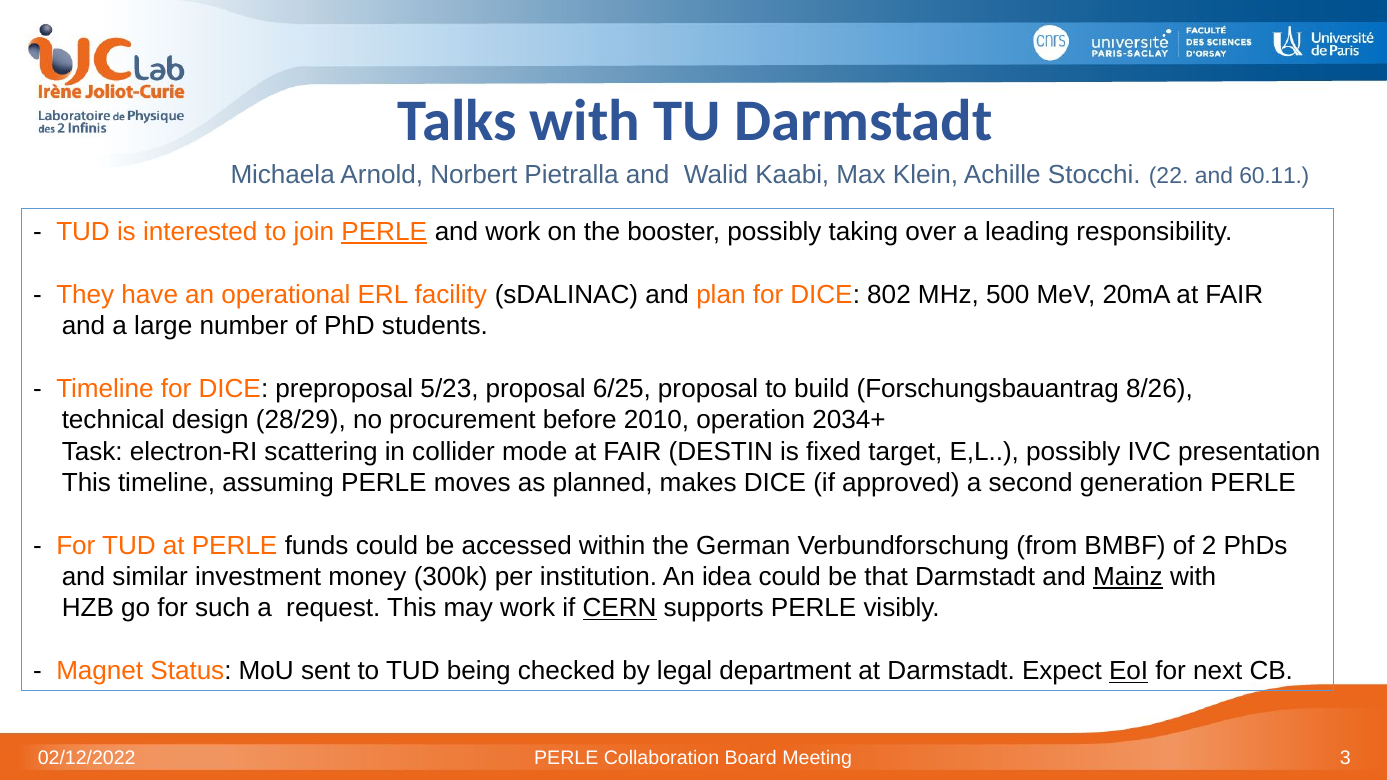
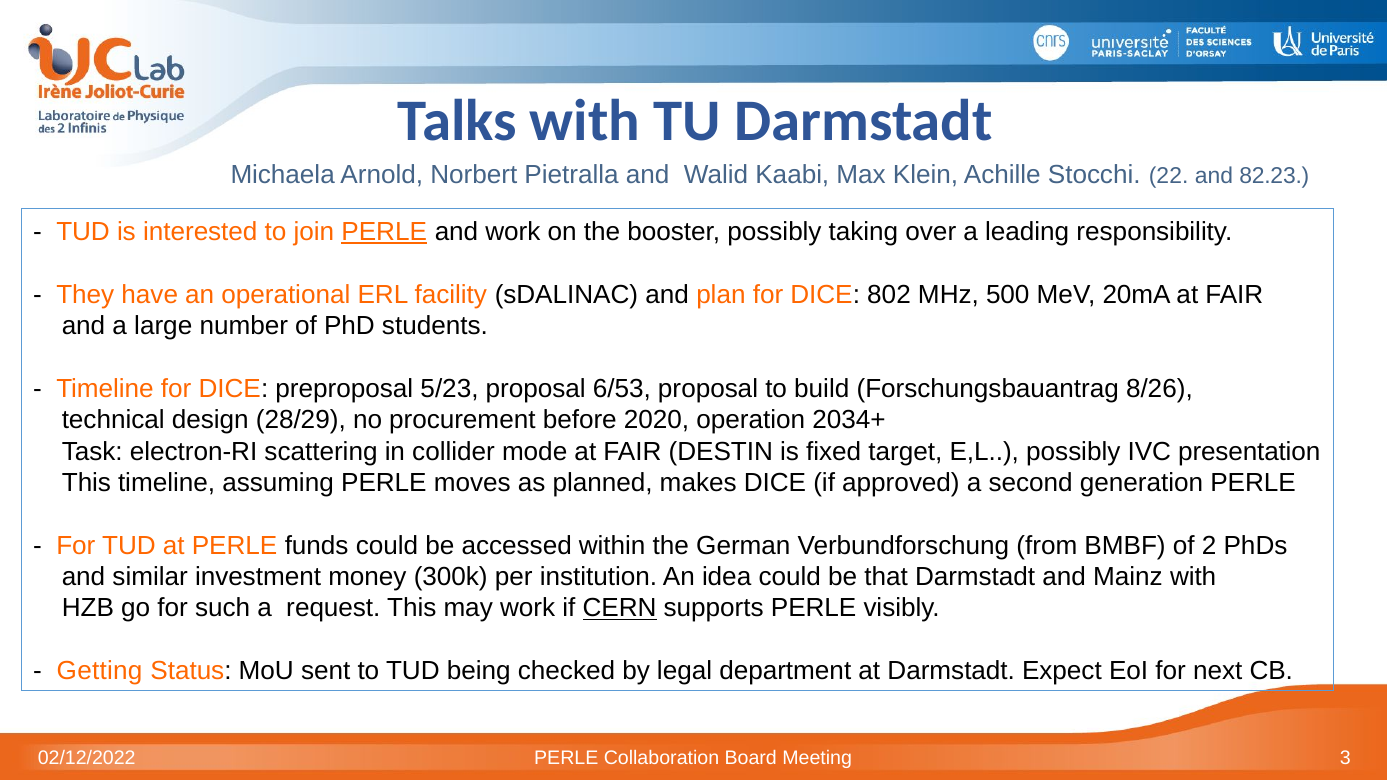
60.11: 60.11 -> 82.23
6/25: 6/25 -> 6/53
2010: 2010 -> 2020
Mainz underline: present -> none
Magnet: Magnet -> Getting
EoI underline: present -> none
